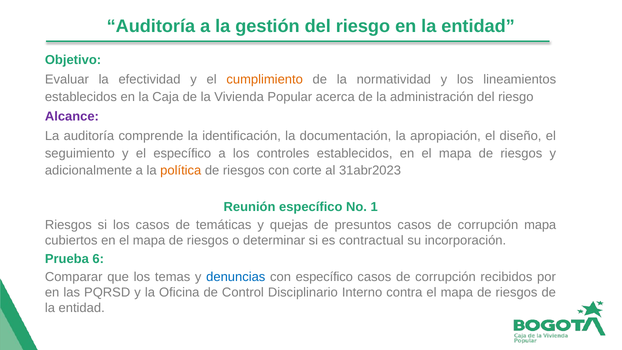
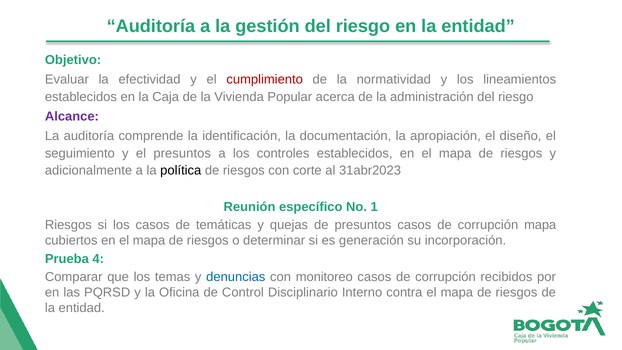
cumplimiento colour: orange -> red
el específico: específico -> presuntos
política colour: orange -> black
contractual: contractual -> generación
6: 6 -> 4
con específico: específico -> monitoreo
